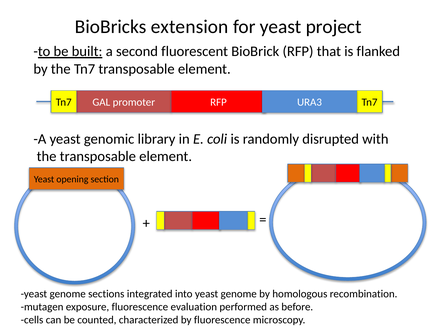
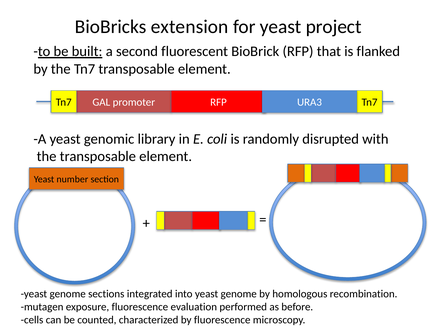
opening: opening -> number
